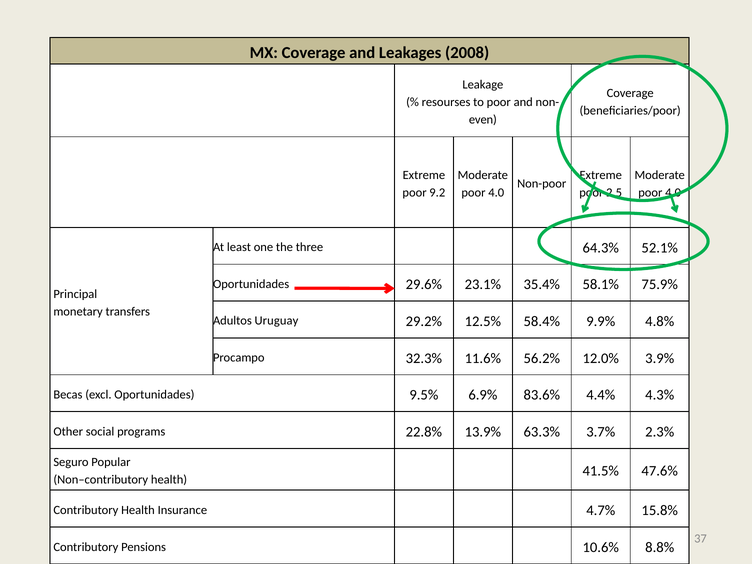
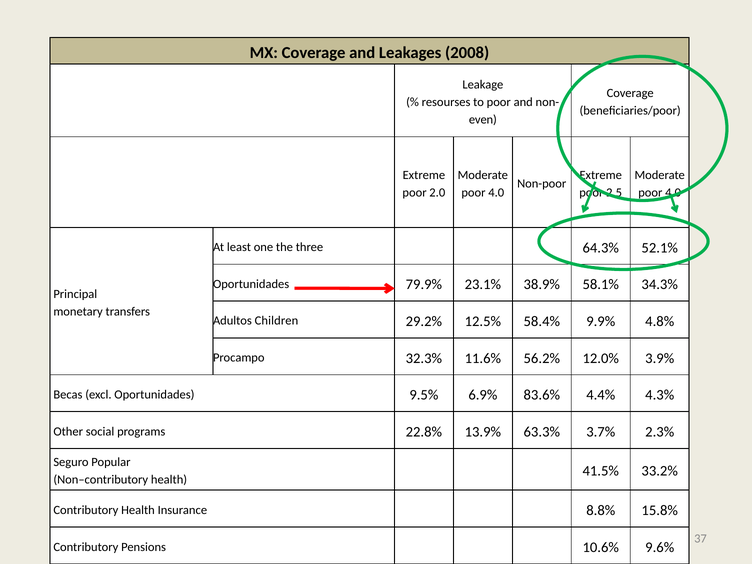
9.2: 9.2 -> 2.0
29.6%: 29.6% -> 79.9%
35.4%: 35.4% -> 38.9%
75.9%: 75.9% -> 34.3%
Uruguay: Uruguay -> Children
47.6%: 47.6% -> 33.2%
4.7%: 4.7% -> 8.8%
8.8%: 8.8% -> 9.6%
